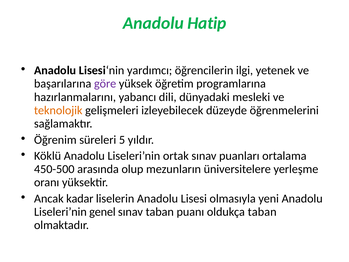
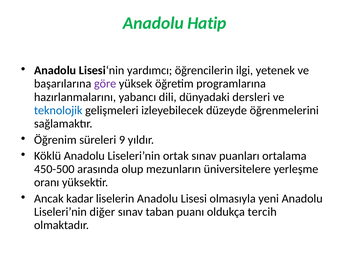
mesleki: mesleki -> dersleri
teknolojik colour: orange -> blue
5: 5 -> 9
genel: genel -> diğer
oldukça taban: taban -> tercih
